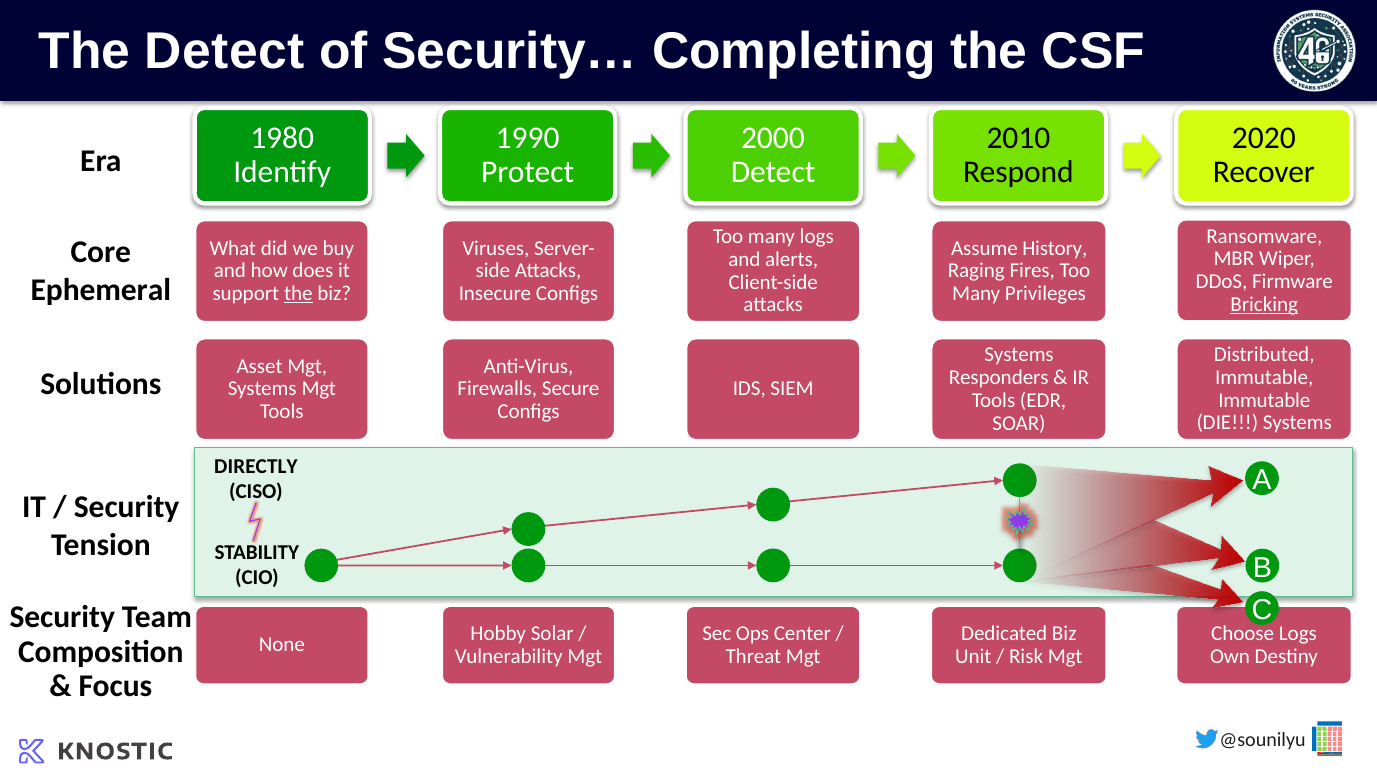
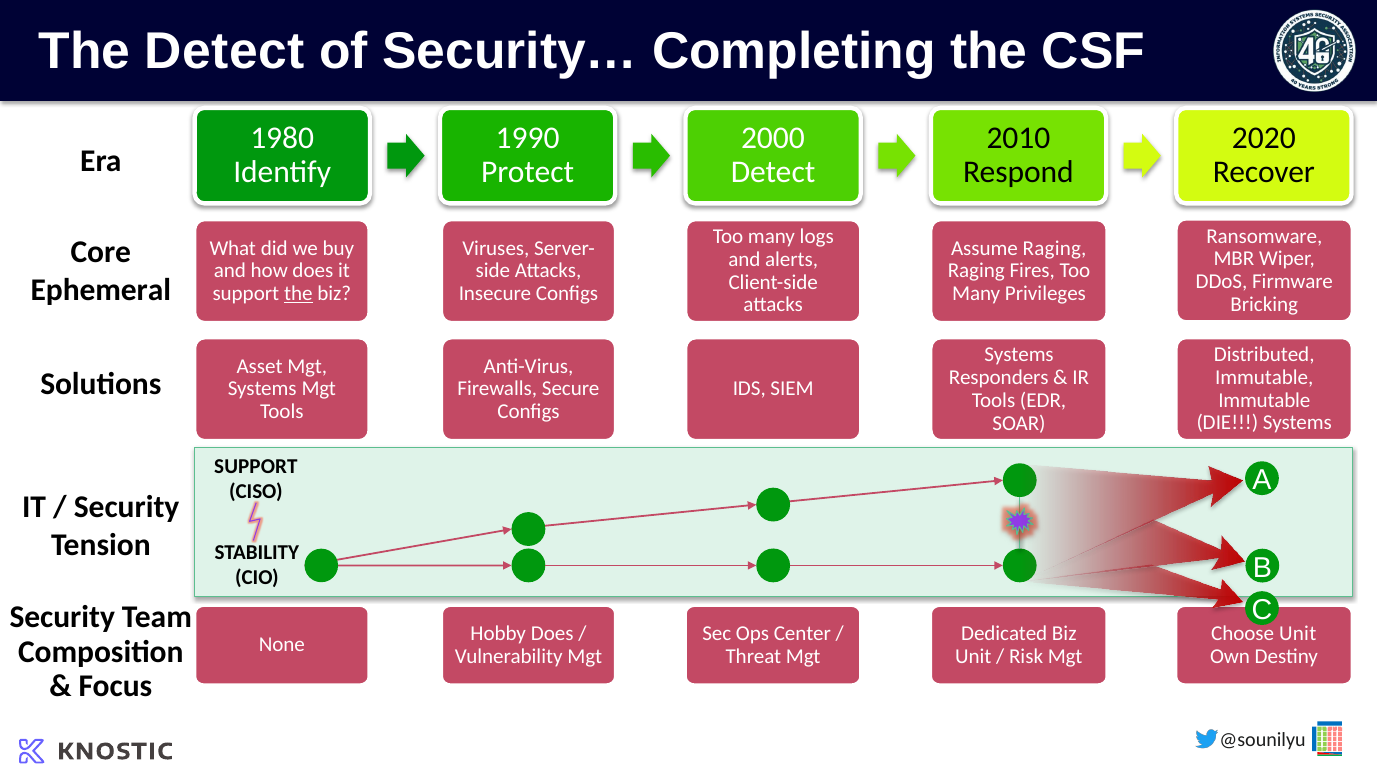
Assume History: History -> Raging
Bricking underline: present -> none
DIRECTLY at (256, 466): DIRECTLY -> SUPPORT
Hobby Solar: Solar -> Does
Choose Logs: Logs -> Unit
